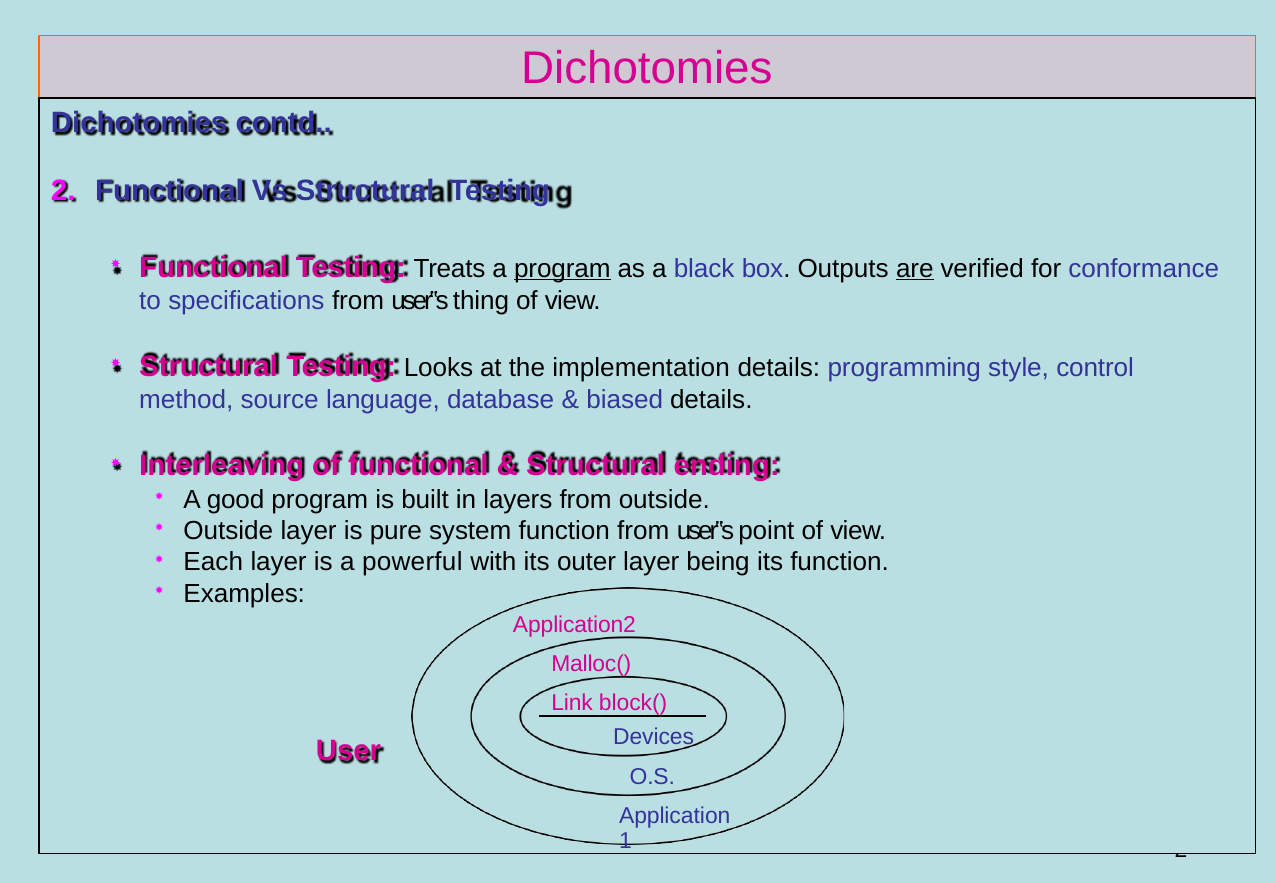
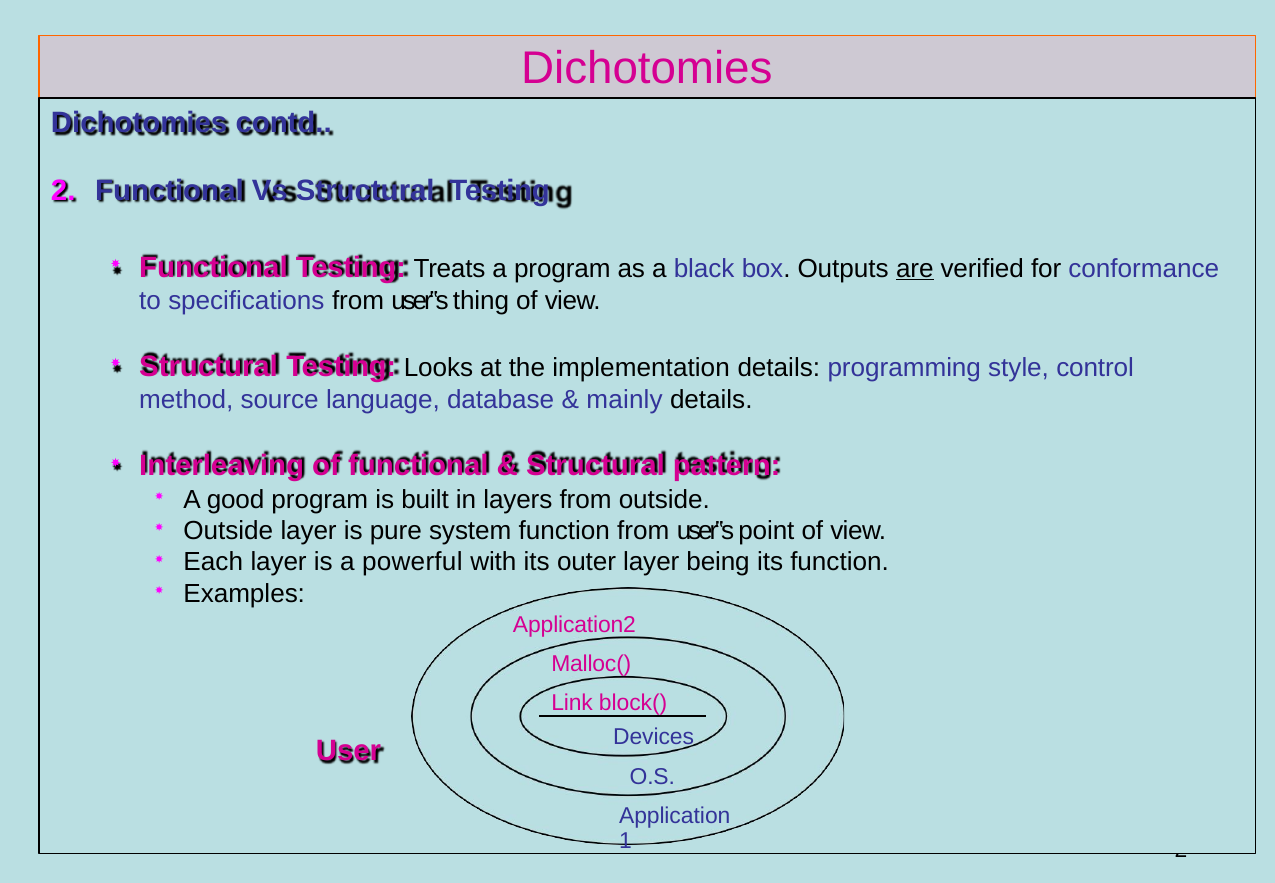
program at (562, 268) underline: present -> none
biased: biased -> mainly
ending: ending -> pattern
